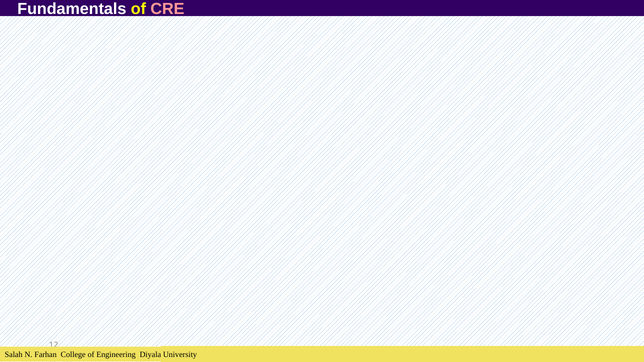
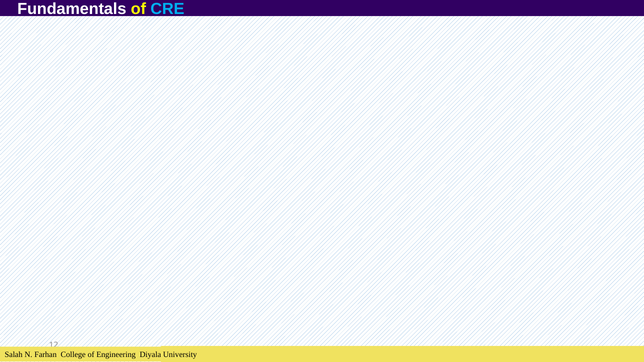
CRE colour: pink -> light blue
